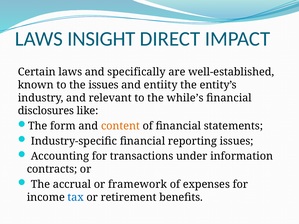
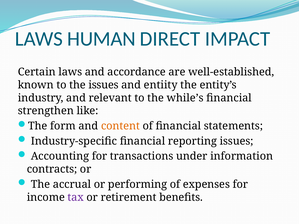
INSIGHT: INSIGHT -> HUMAN
specifically: specifically -> accordance
disclosures: disclosures -> strengthen
framework: framework -> performing
tax colour: blue -> purple
